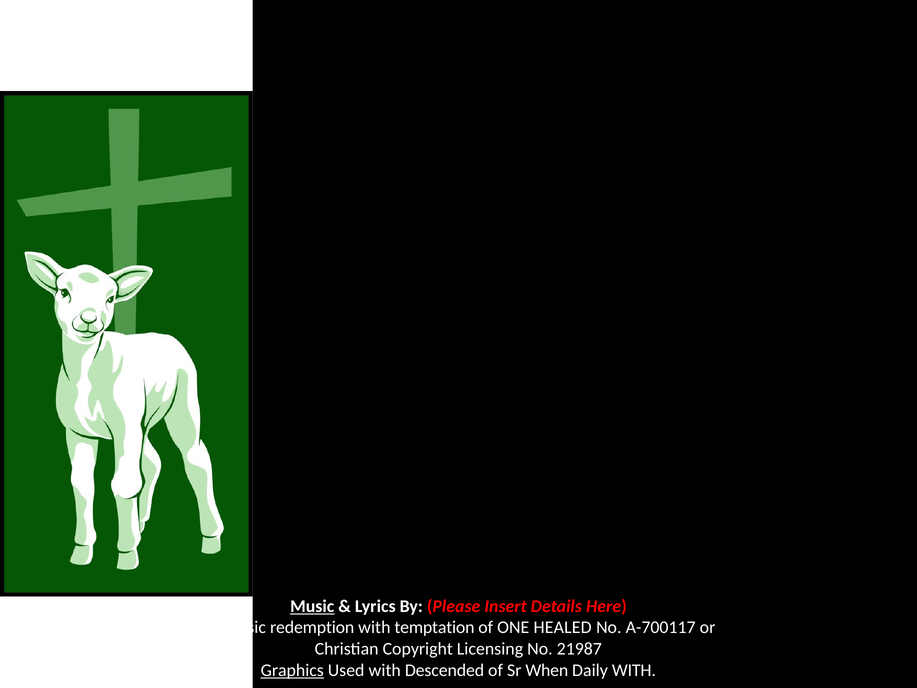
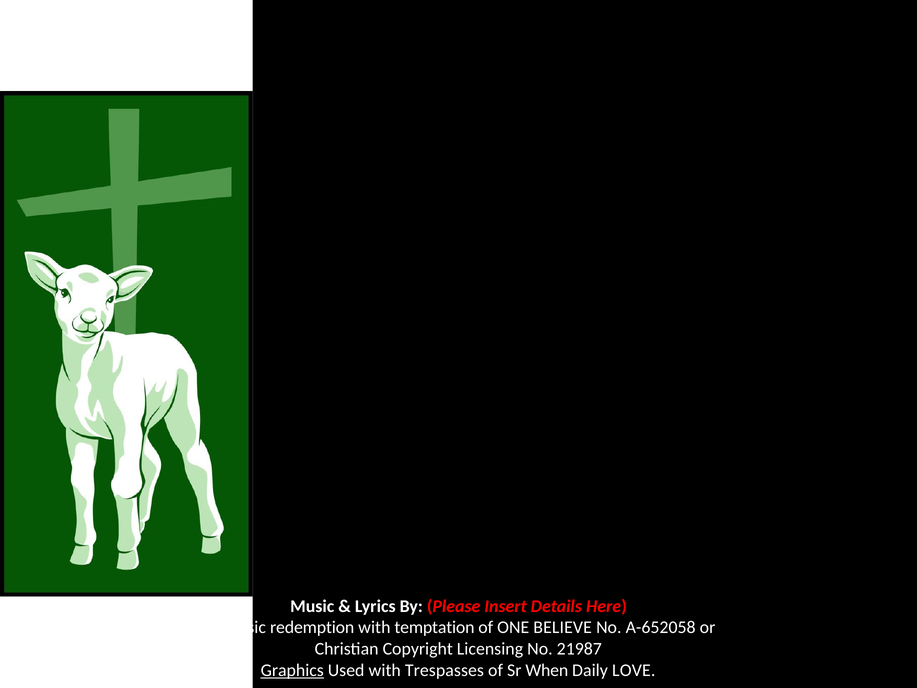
Music at (312, 606) underline: present -> none
HEALED: HEALED -> BELIEVE
A-700117: A-700117 -> A-652058
Descended: Descended -> Trespasses
Daily WITH: WITH -> LOVE
